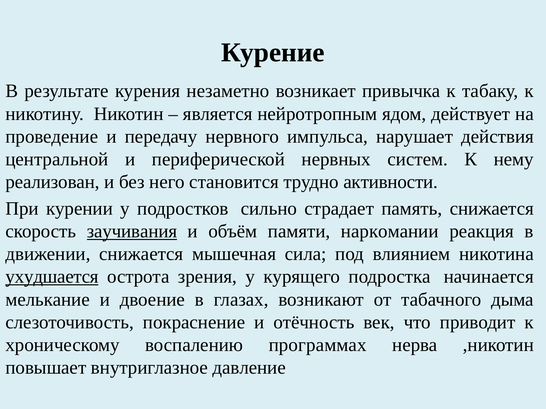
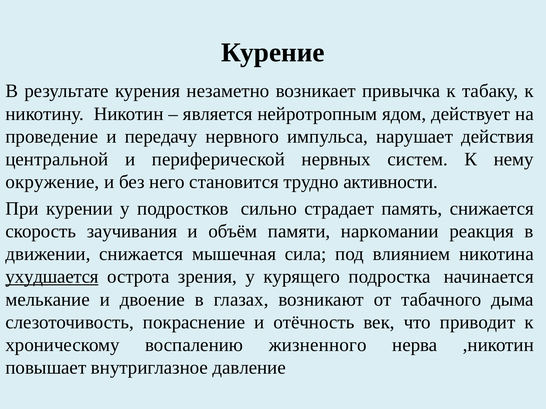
реализован: реализован -> окружение
заучивания underline: present -> none
программах: программах -> жизненного
